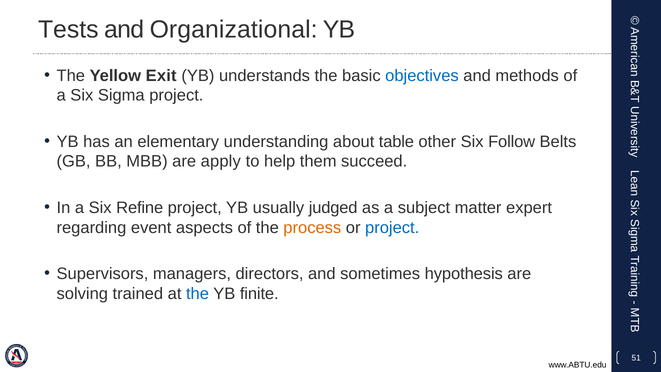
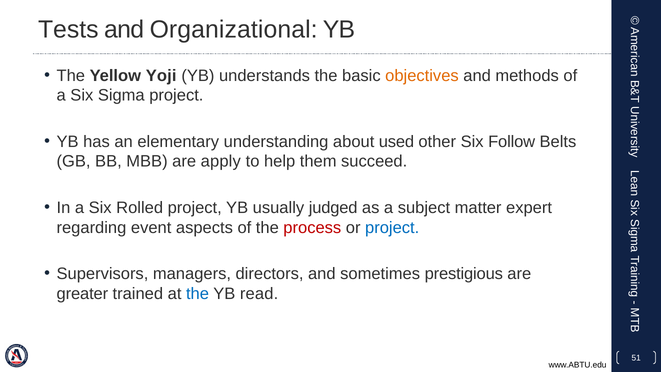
Exit: Exit -> Yoji
objectives colour: blue -> orange
table: table -> used
Refine: Refine -> Rolled
process colour: orange -> red
hypothesis: hypothesis -> prestigious
solving: solving -> greater
finite: finite -> read
